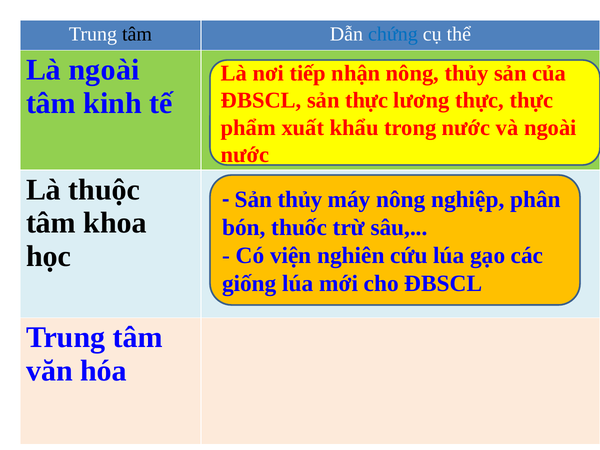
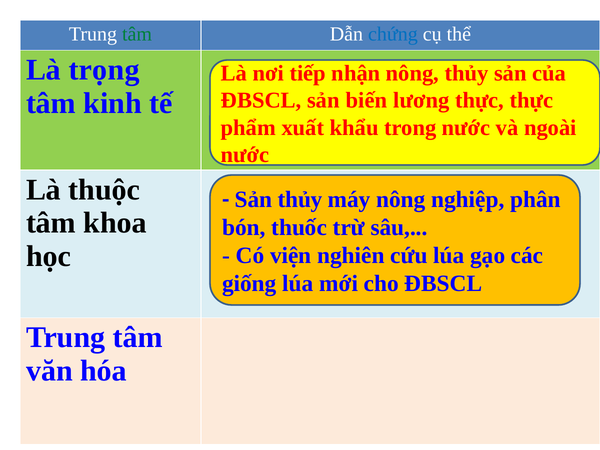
tâm at (137, 34) colour: black -> green
Là ngoài: ngoài -> trọng
sản thực: thực -> biến
